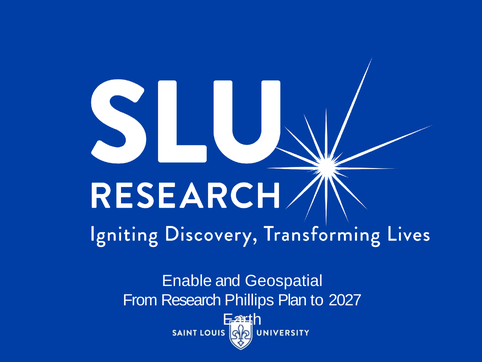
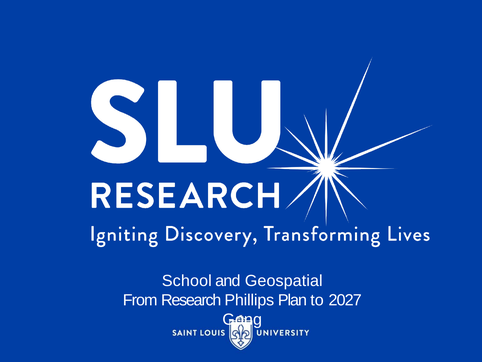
Enable: Enable -> School
Earth: Earth -> Gong
